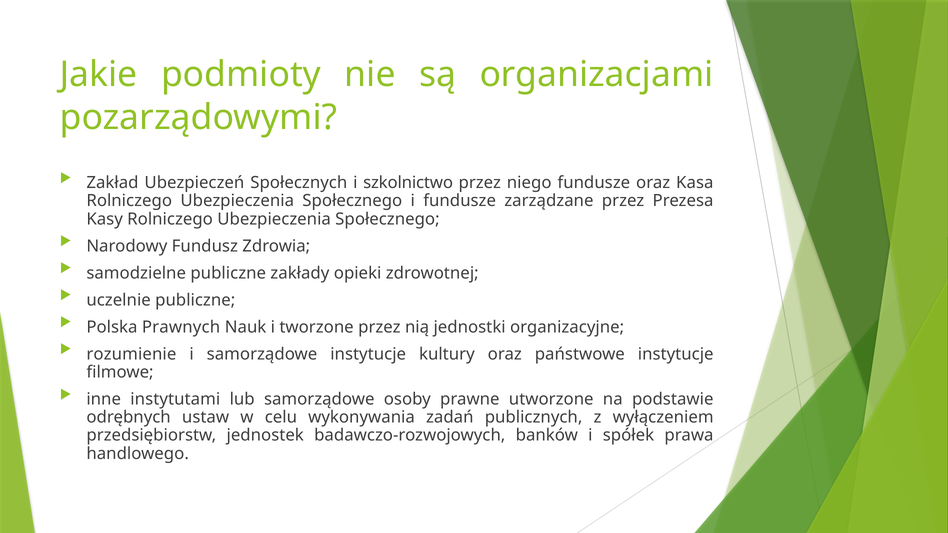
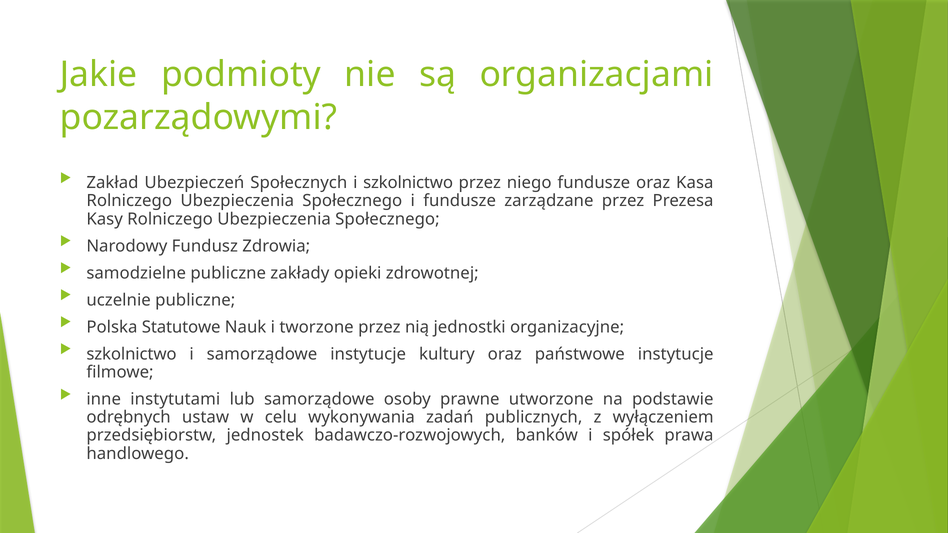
Prawnych: Prawnych -> Statutowe
rozumienie at (131, 354): rozumienie -> szkolnictwo
